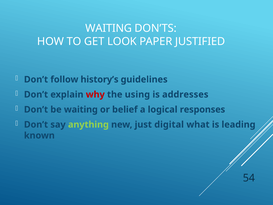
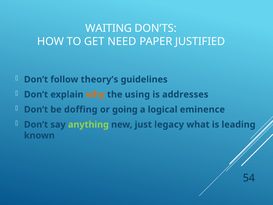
LOOK: LOOK -> NEED
history’s: history’s -> theory’s
why colour: red -> orange
be waiting: waiting -> doffing
belief: belief -> going
responses: responses -> eminence
digital: digital -> legacy
